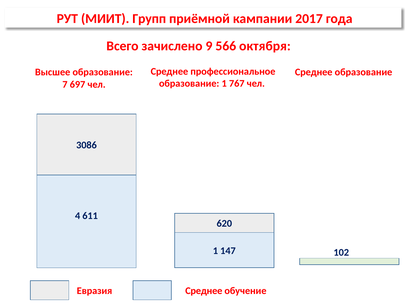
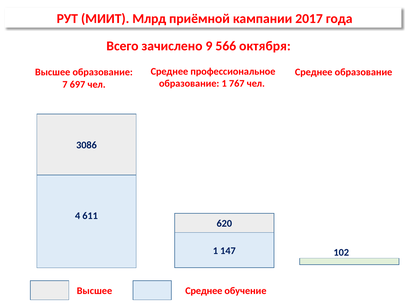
Групп: Групп -> Млрд
Евразия at (95, 291): Евразия -> Высшее
